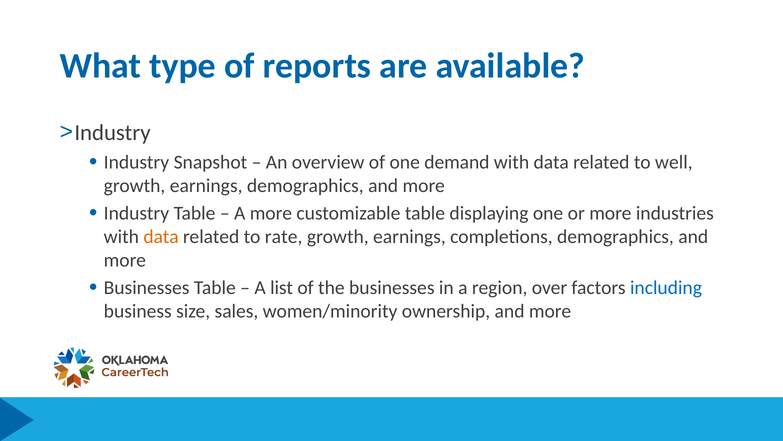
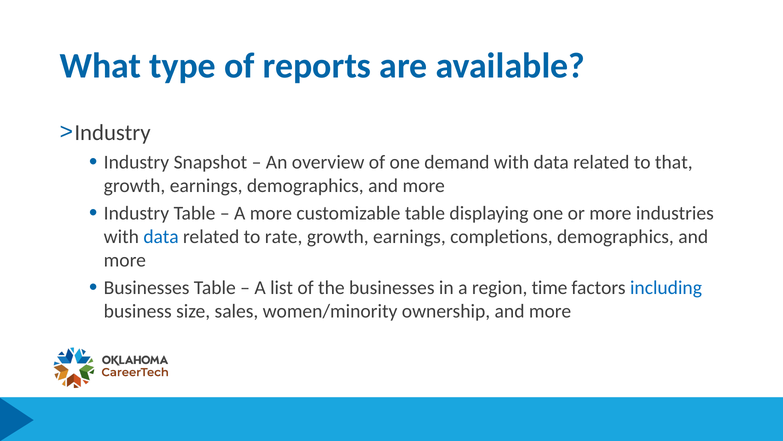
well: well -> that
data at (161, 237) colour: orange -> blue
over: over -> time
